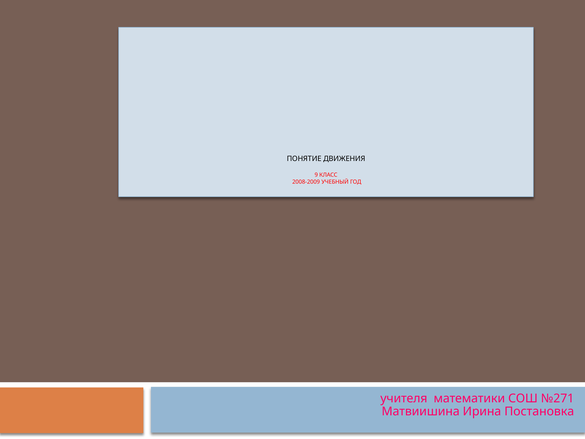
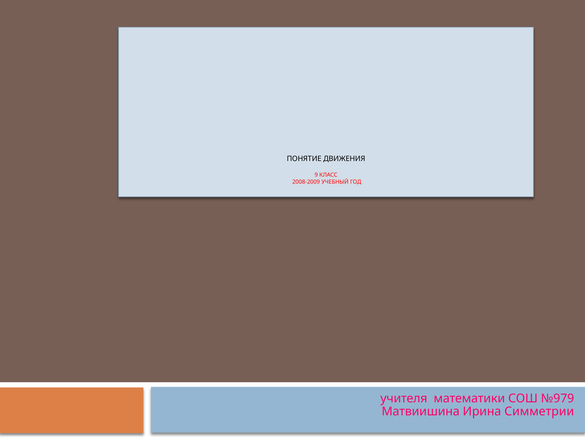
№271: №271 -> №979
Постановка: Постановка -> Симметрии
